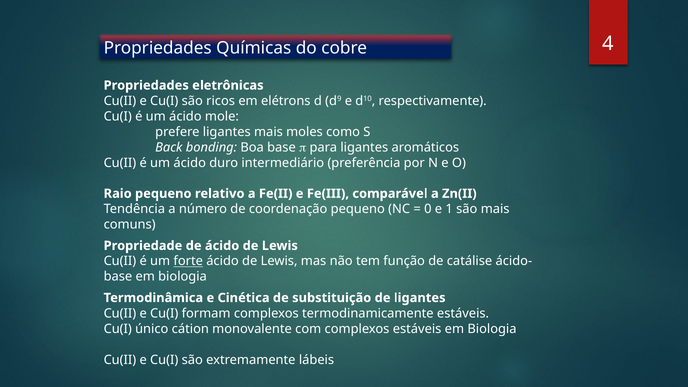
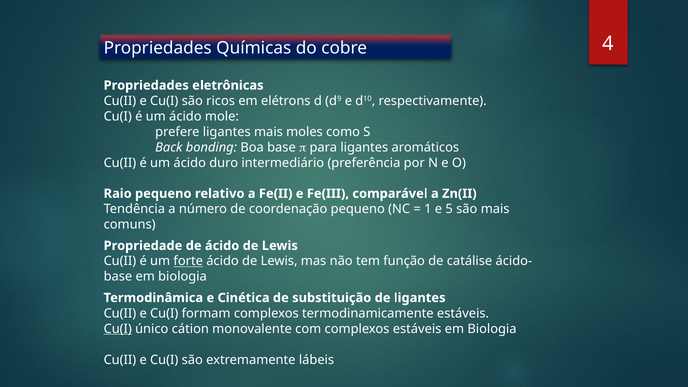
0: 0 -> 1
1: 1 -> 5
Cu(I at (118, 329) underline: none -> present
